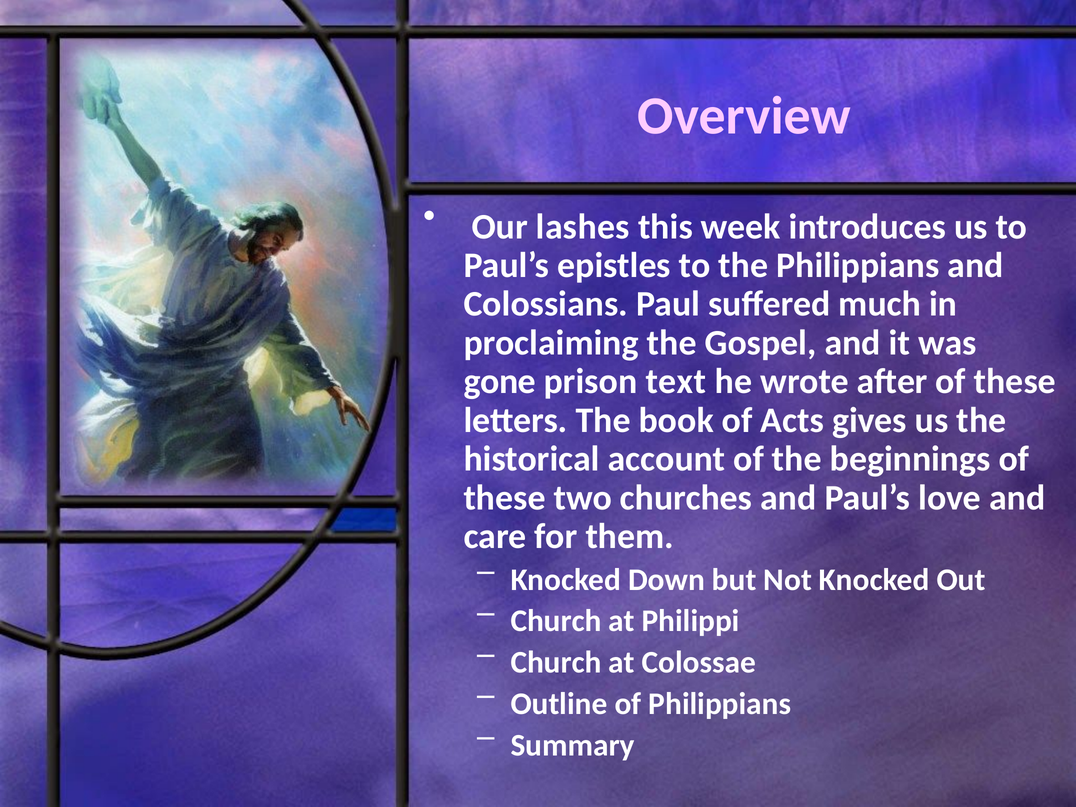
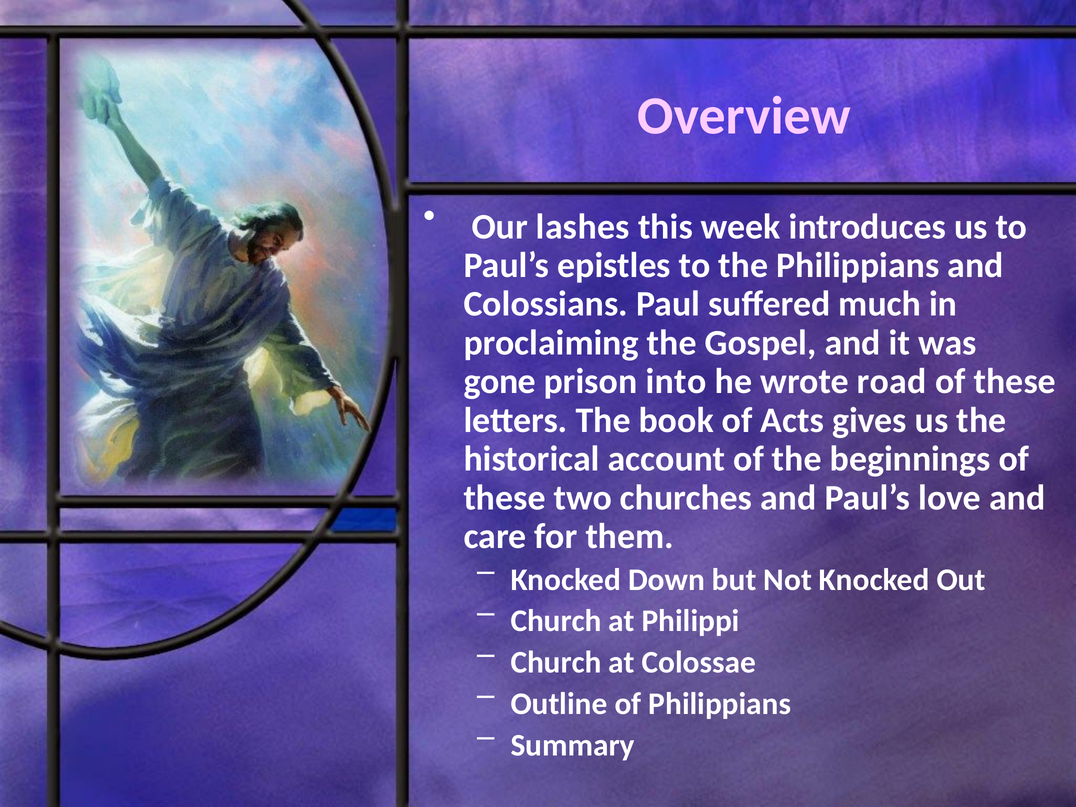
text: text -> into
after: after -> road
